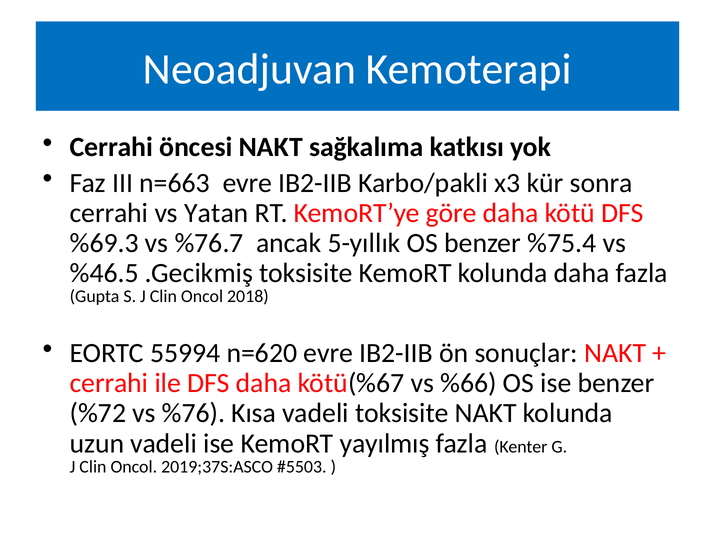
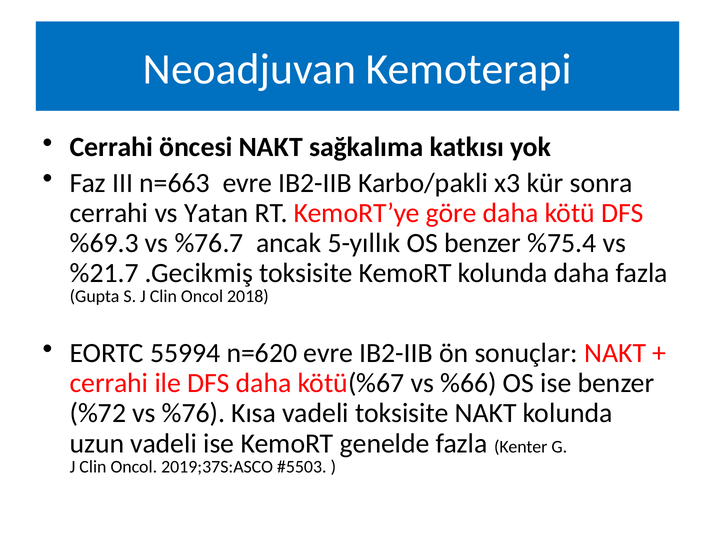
%46.5: %46.5 -> %21.7
yayılmış: yayılmış -> genelde
